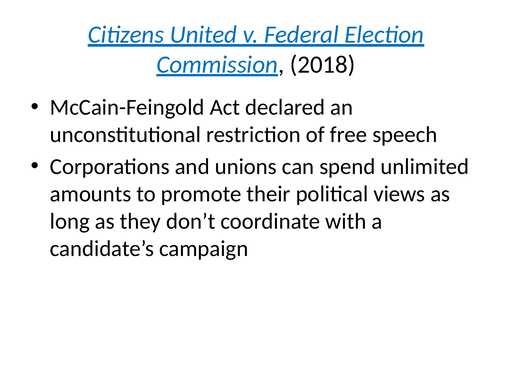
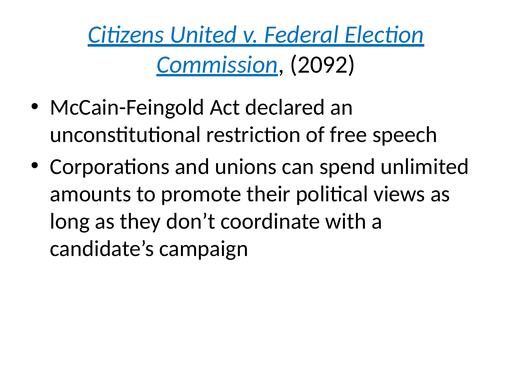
2018: 2018 -> 2092
